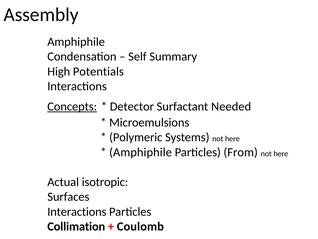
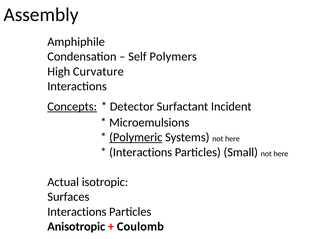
Summary: Summary -> Polymers
Potentials: Potentials -> Curvature
Needed: Needed -> Incident
Polymeric underline: none -> present
Amphiphile at (141, 152): Amphiphile -> Interactions
From: From -> Small
Collimation: Collimation -> Anisotropic
